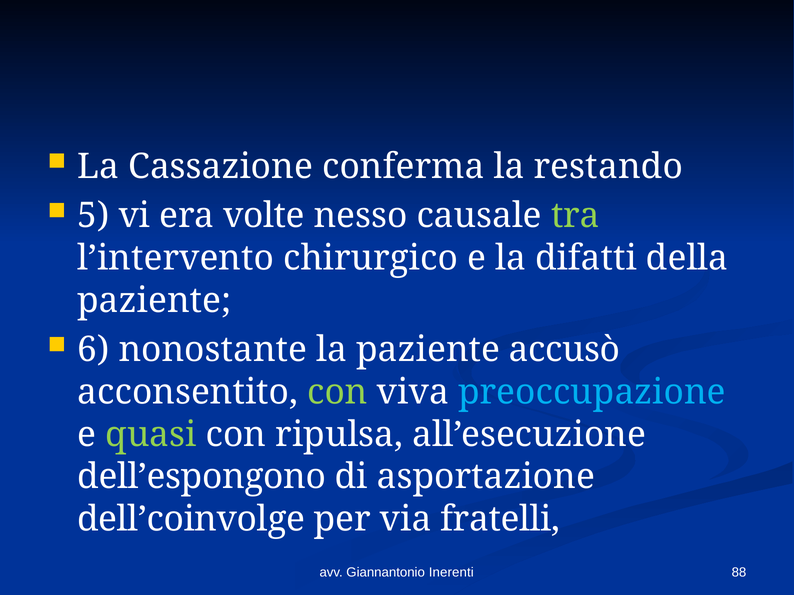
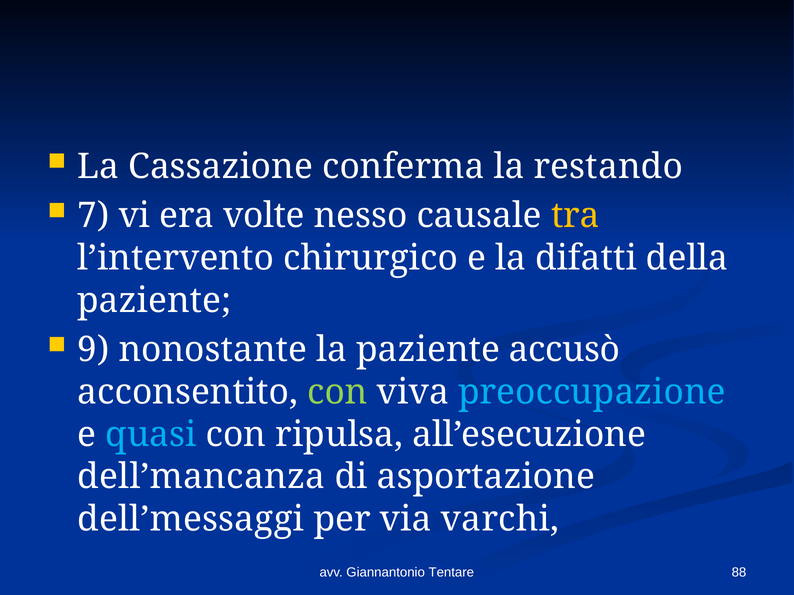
5: 5 -> 7
tra colour: light green -> yellow
6: 6 -> 9
quasi colour: light green -> light blue
dell’espongono: dell’espongono -> dell’mancanza
dell’coinvolge: dell’coinvolge -> dell’messaggi
fratelli: fratelli -> varchi
Inerenti: Inerenti -> Tentare
